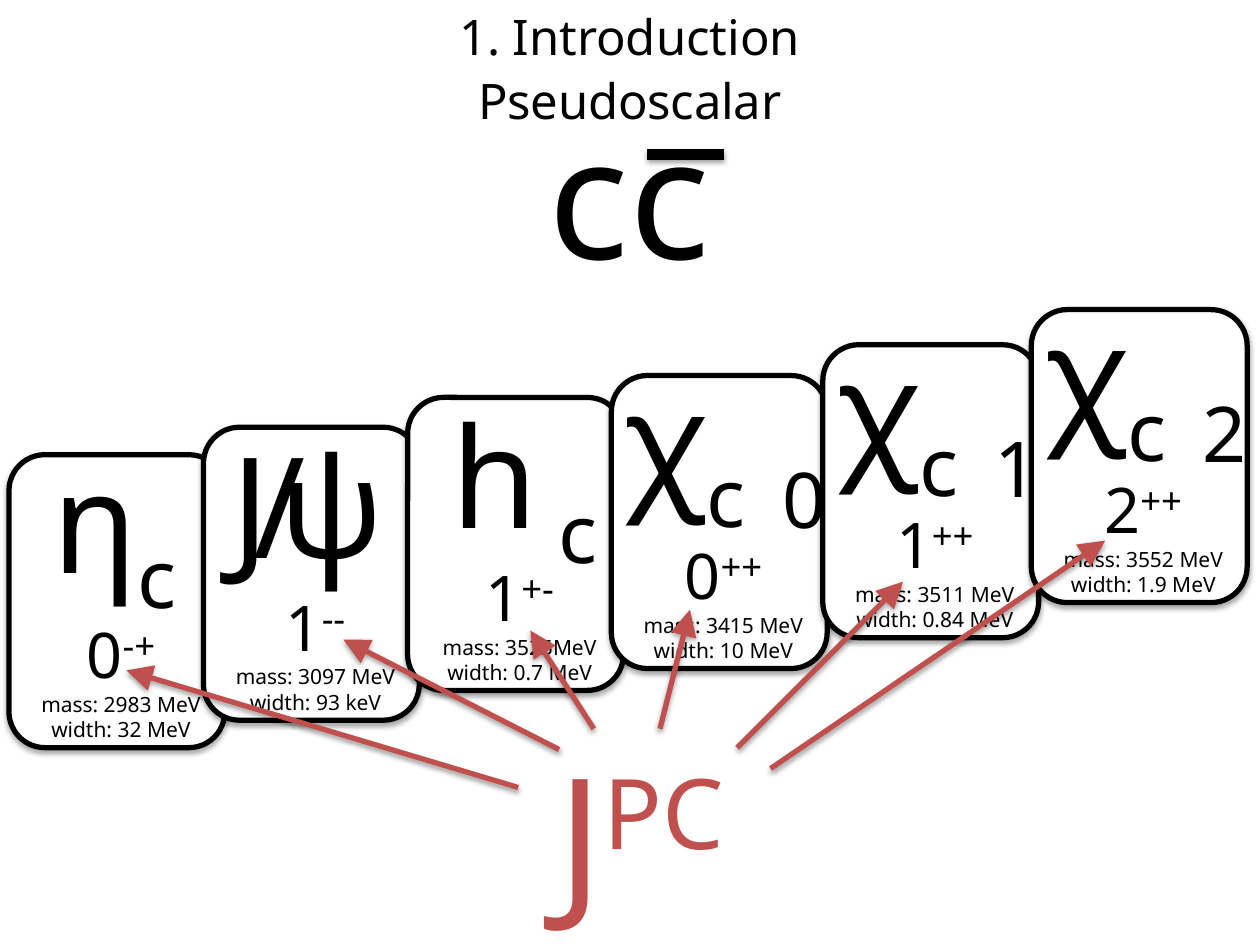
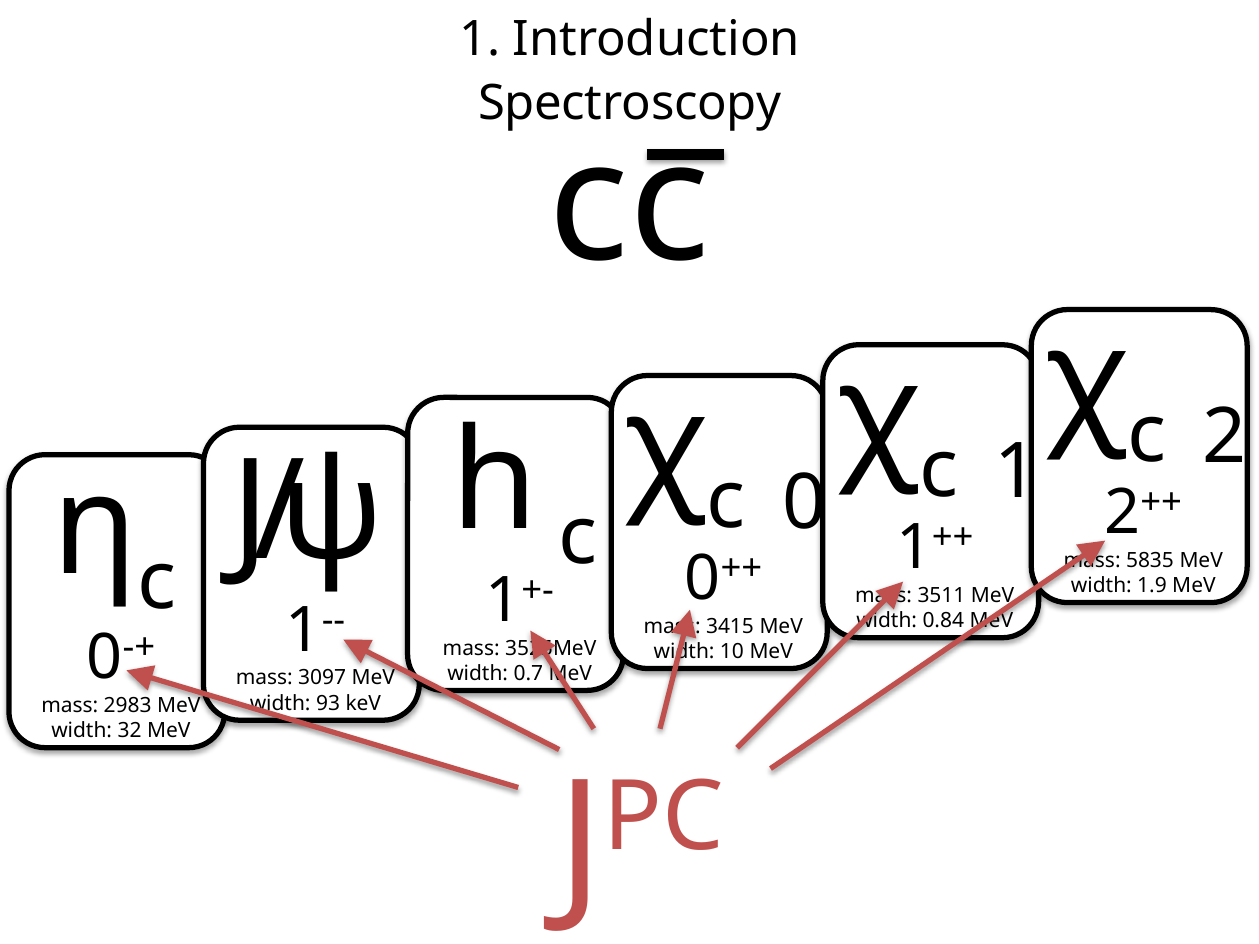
Pseudoscalar: Pseudoscalar -> Spectroscopy
3552: 3552 -> 5835
